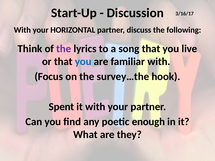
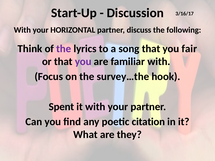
live: live -> fair
you at (83, 62) colour: blue -> purple
enough: enough -> citation
